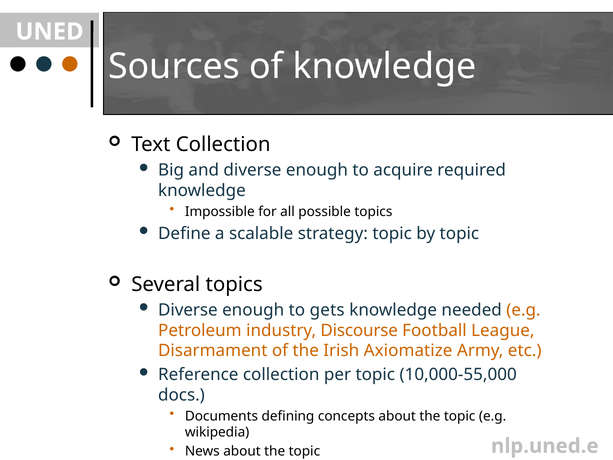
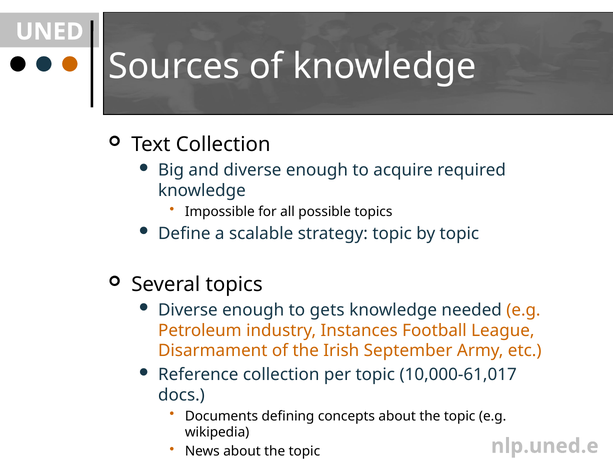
Discourse: Discourse -> Instances
Axiomatize: Axiomatize -> September
10,000-55,000: 10,000-55,000 -> 10,000-61,017
